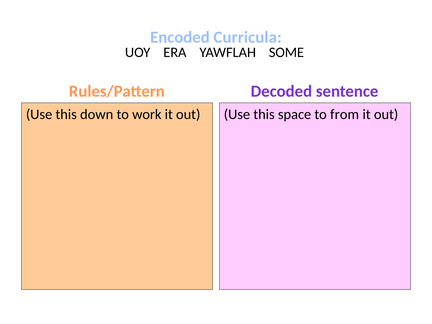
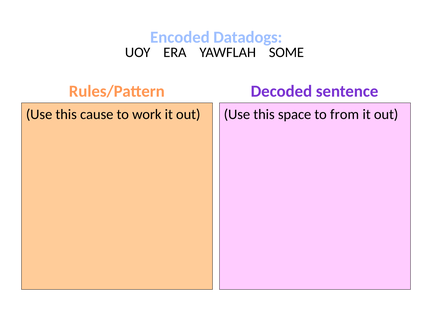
Curricula: Curricula -> Datadogs
down: down -> cause
